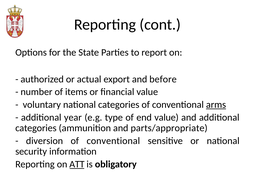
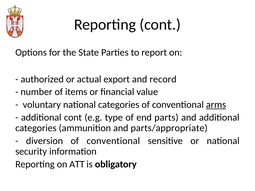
before: before -> record
additional year: year -> cont
end value: value -> parts
ATT underline: present -> none
